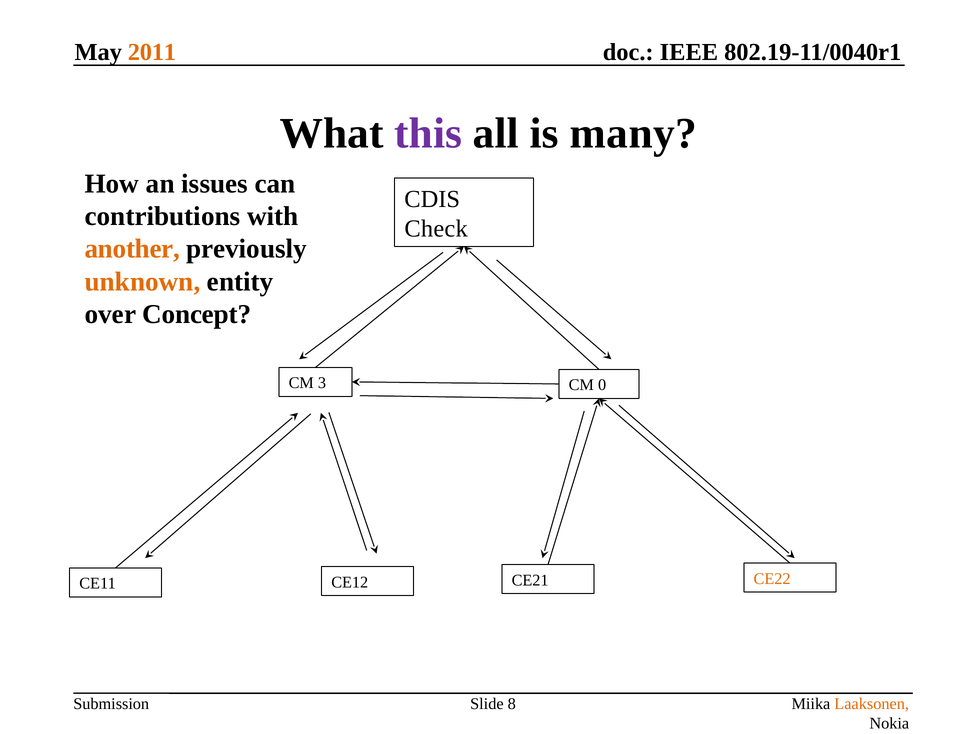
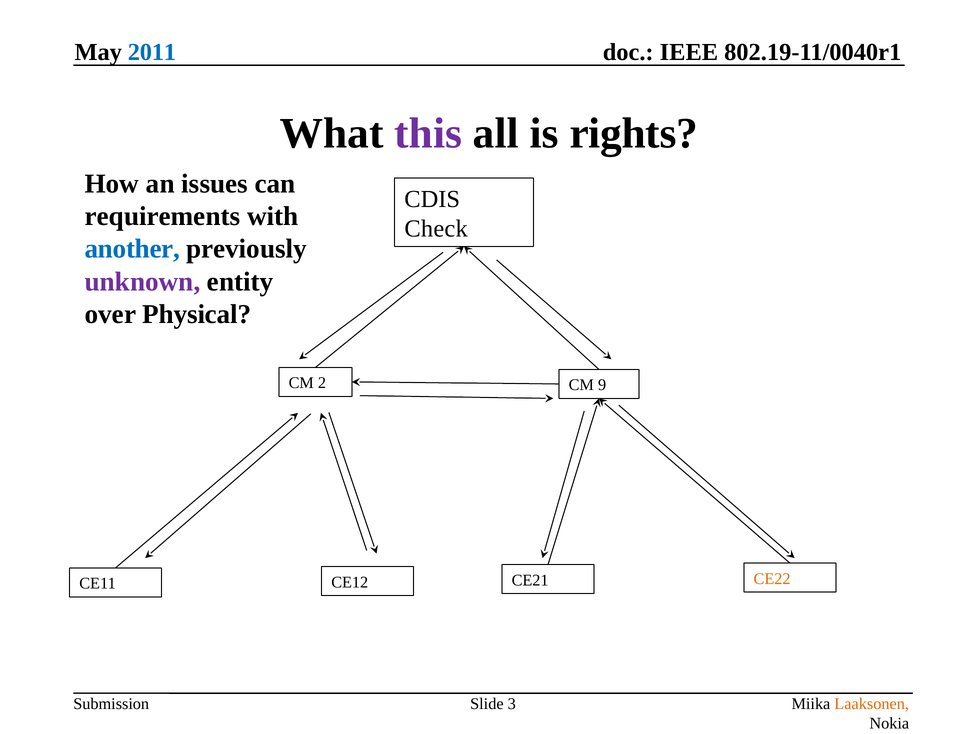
2011 colour: orange -> blue
many: many -> rights
contributions: contributions -> requirements
another colour: orange -> blue
unknown colour: orange -> purple
Concept: Concept -> Physical
3: 3 -> 2
0: 0 -> 9
8: 8 -> 3
